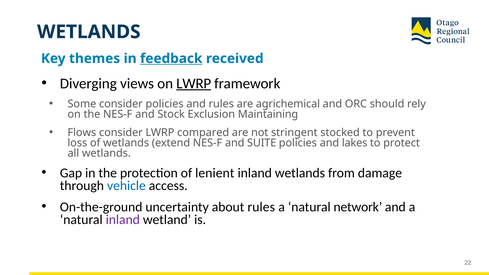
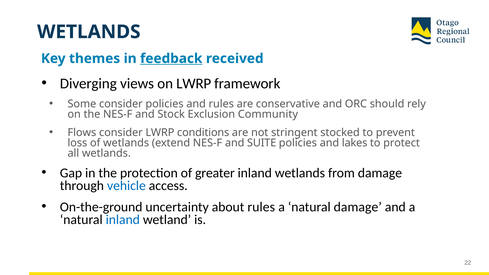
LWRP at (194, 83) underline: present -> none
agrichemical: agrichemical -> conservative
Maintaining: Maintaining -> Community
compared: compared -> conditions
lenient: lenient -> greater
natural network: network -> damage
inland at (123, 220) colour: purple -> blue
